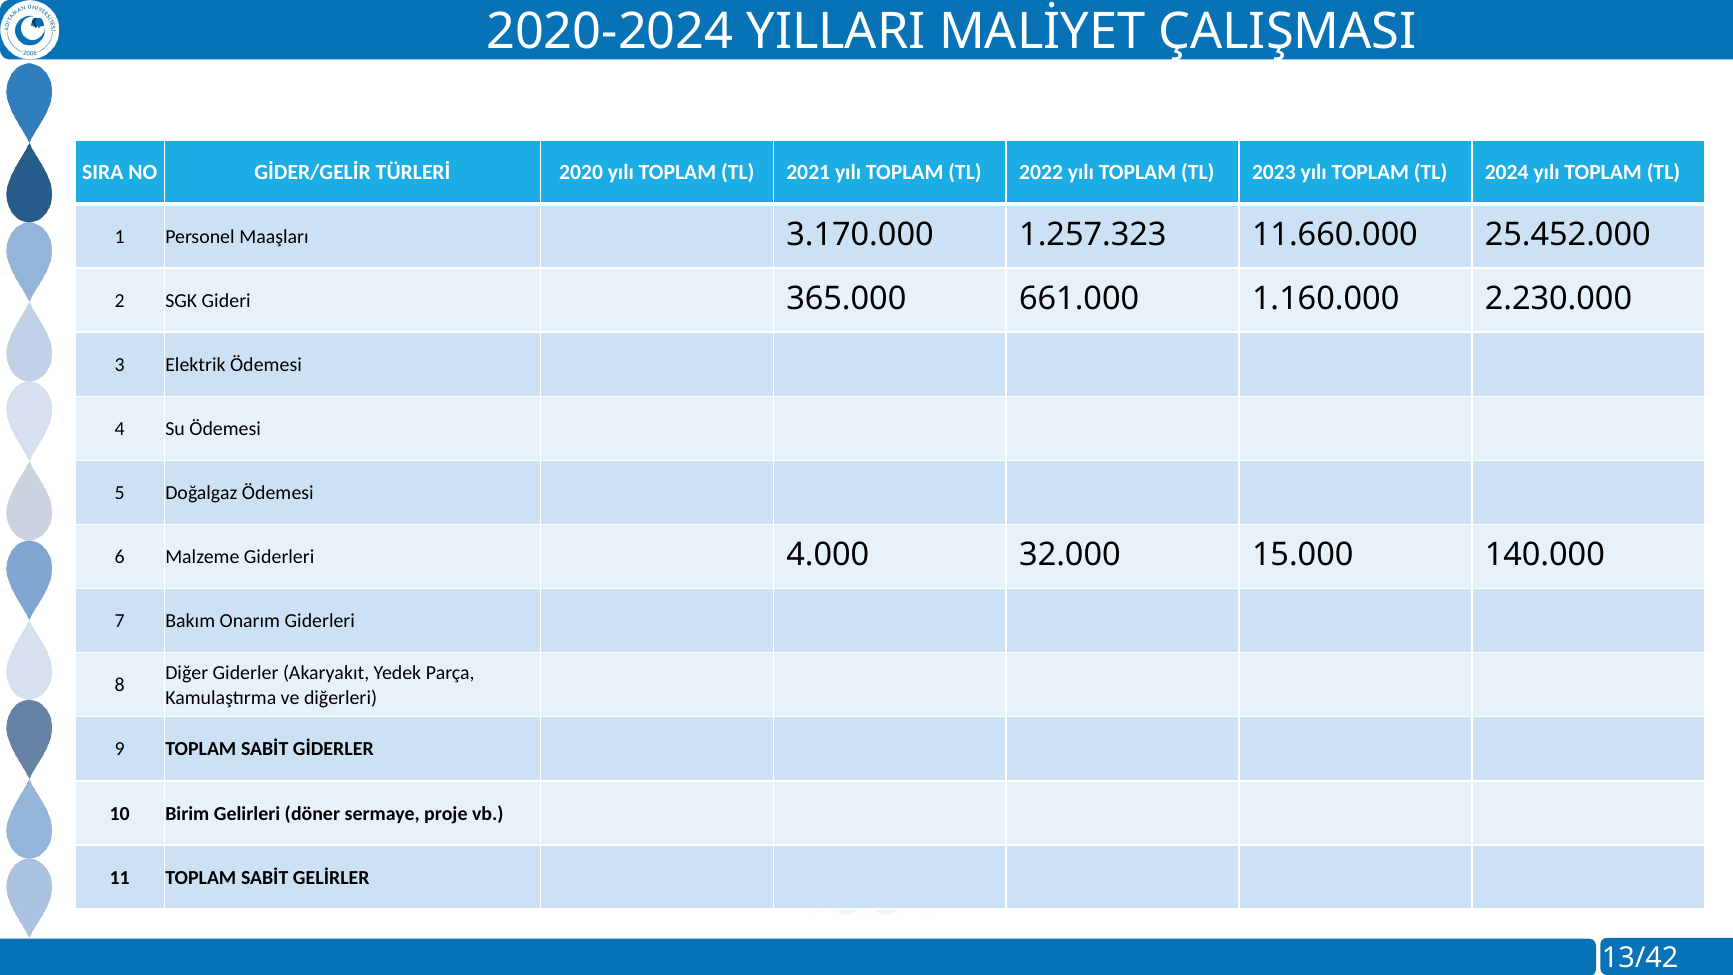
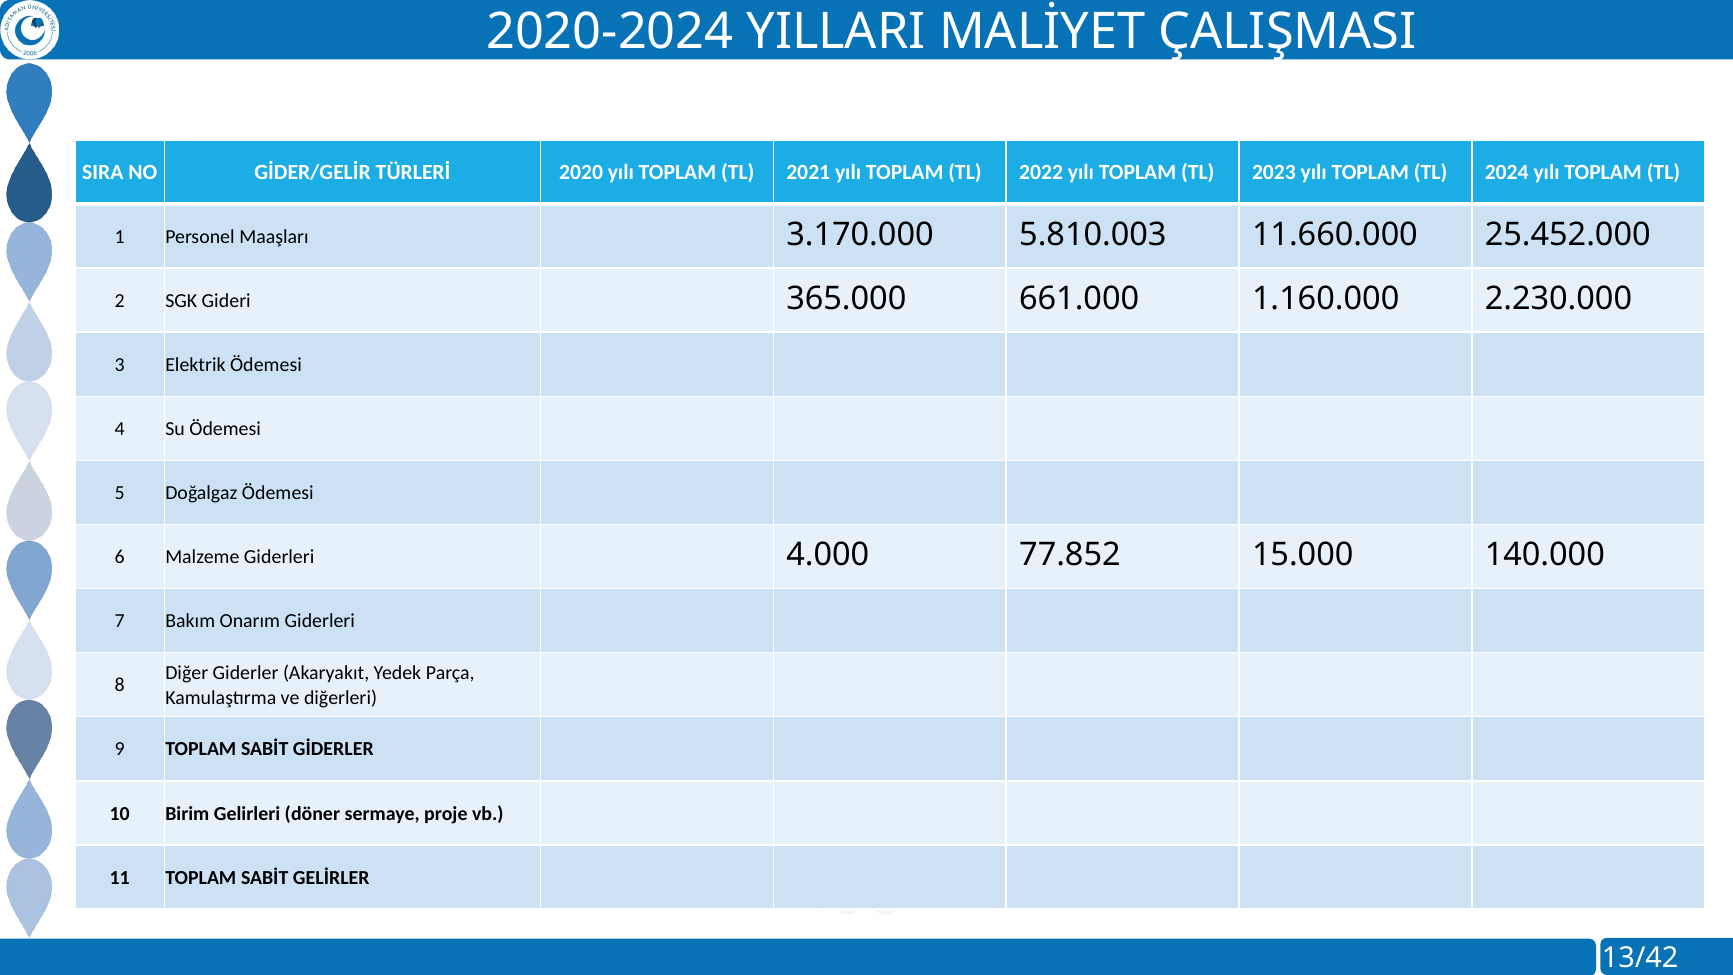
1.257.323: 1.257.323 -> 5.810.003
32.000: 32.000 -> 77.852
